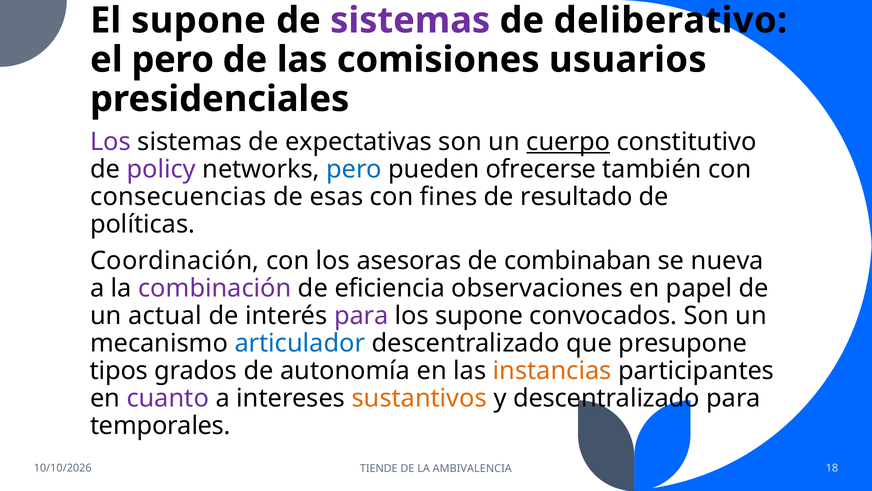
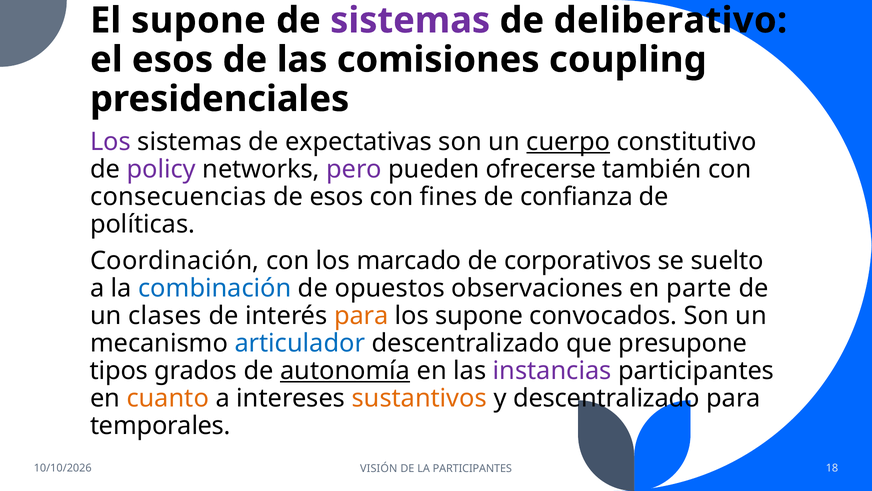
el pero: pero -> esos
usuarios: usuarios -> coupling
pero at (354, 169) colour: blue -> purple
de esas: esas -> esos
resultado: resultado -> confianza
asesoras: asesoras -> marcado
combinaban: combinaban -> corporativos
nueva: nueva -> suelto
combinación colour: purple -> blue
eficiencia: eficiencia -> opuestos
papel: papel -> parte
actual: actual -> clases
para at (361, 316) colour: purple -> orange
autonomía underline: none -> present
instancias colour: orange -> purple
cuanto colour: purple -> orange
TIENDE: TIENDE -> VISIÓN
LA AMBIVALENCIA: AMBIVALENCIA -> PARTICIPANTES
